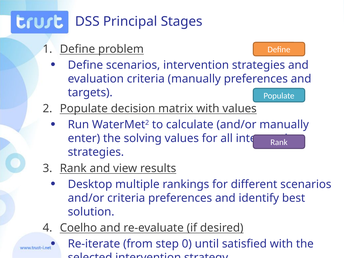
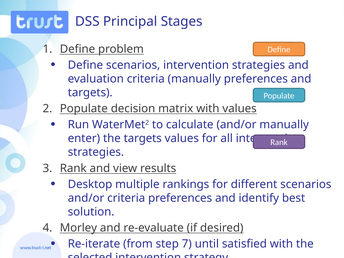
the solving: solving -> targets
Coelho: Coelho -> Morley
0: 0 -> 7
